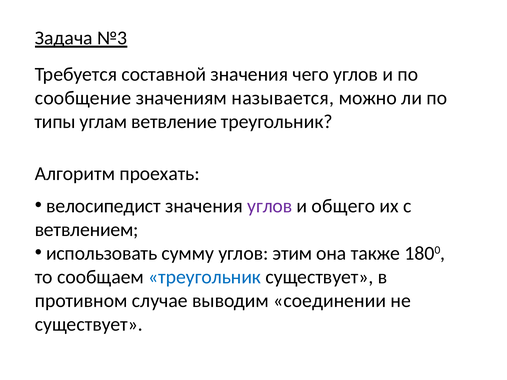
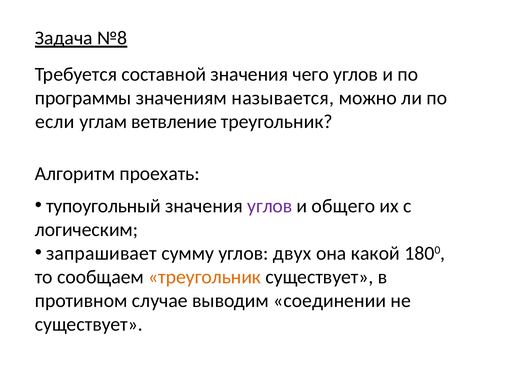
№3: №3 -> №8
сообщение: сообщение -> программы
типы: типы -> если
велосипедист: велосипедист -> тупоугольный
ветвлением: ветвлением -> логическим
использовать: использовать -> запрашивает
этим: этим -> двух
также: также -> какой
треугольник at (205, 277) colour: blue -> orange
